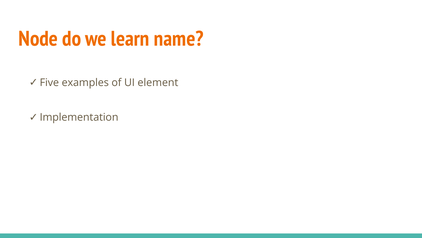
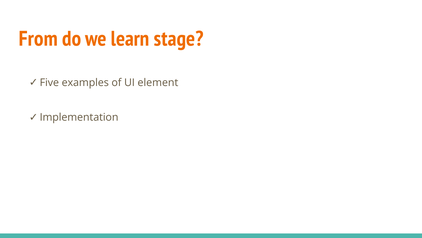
Node: Node -> From
name: name -> stage
